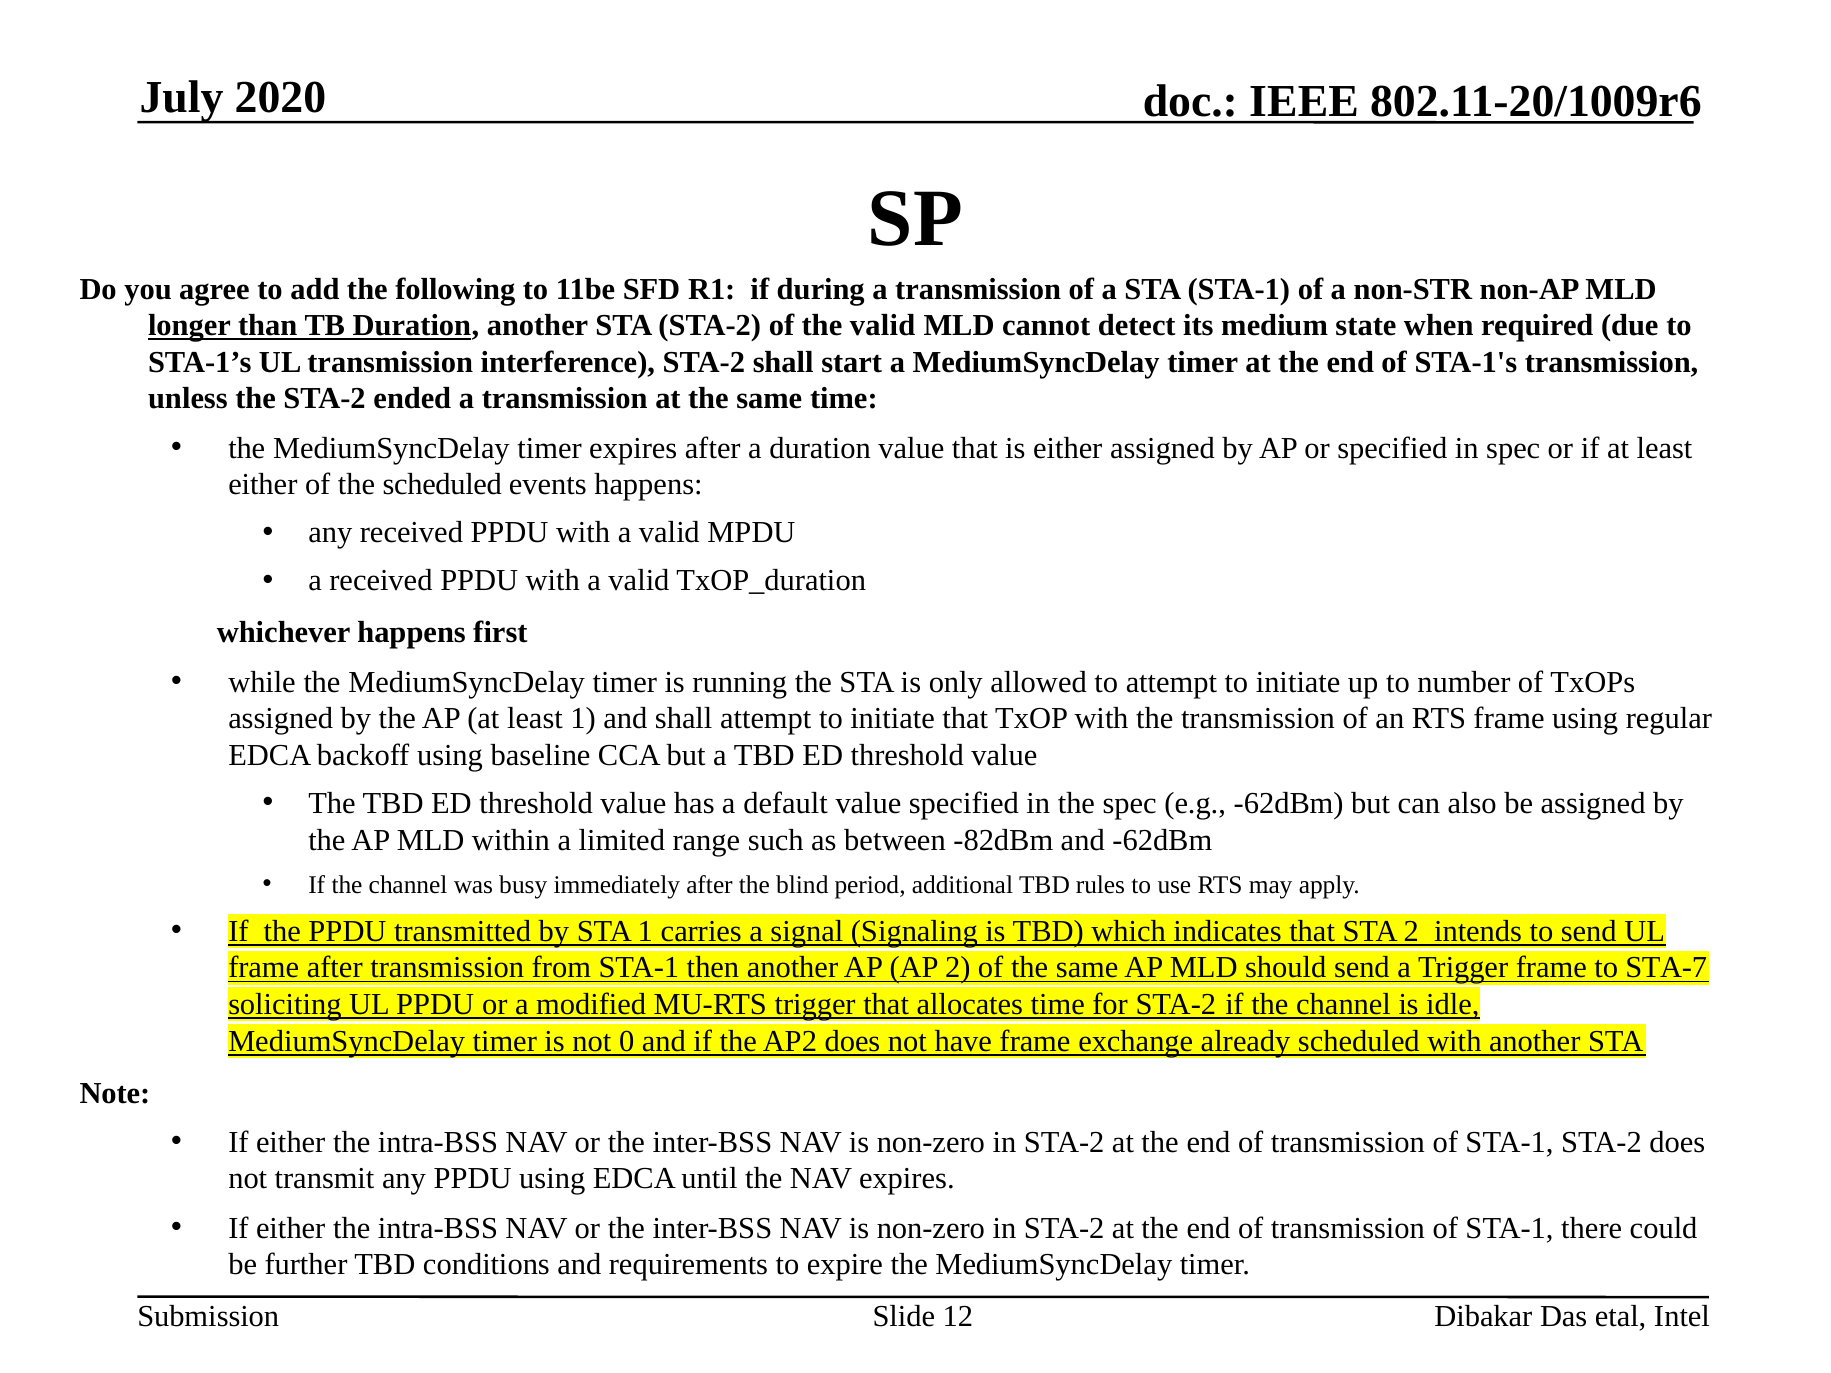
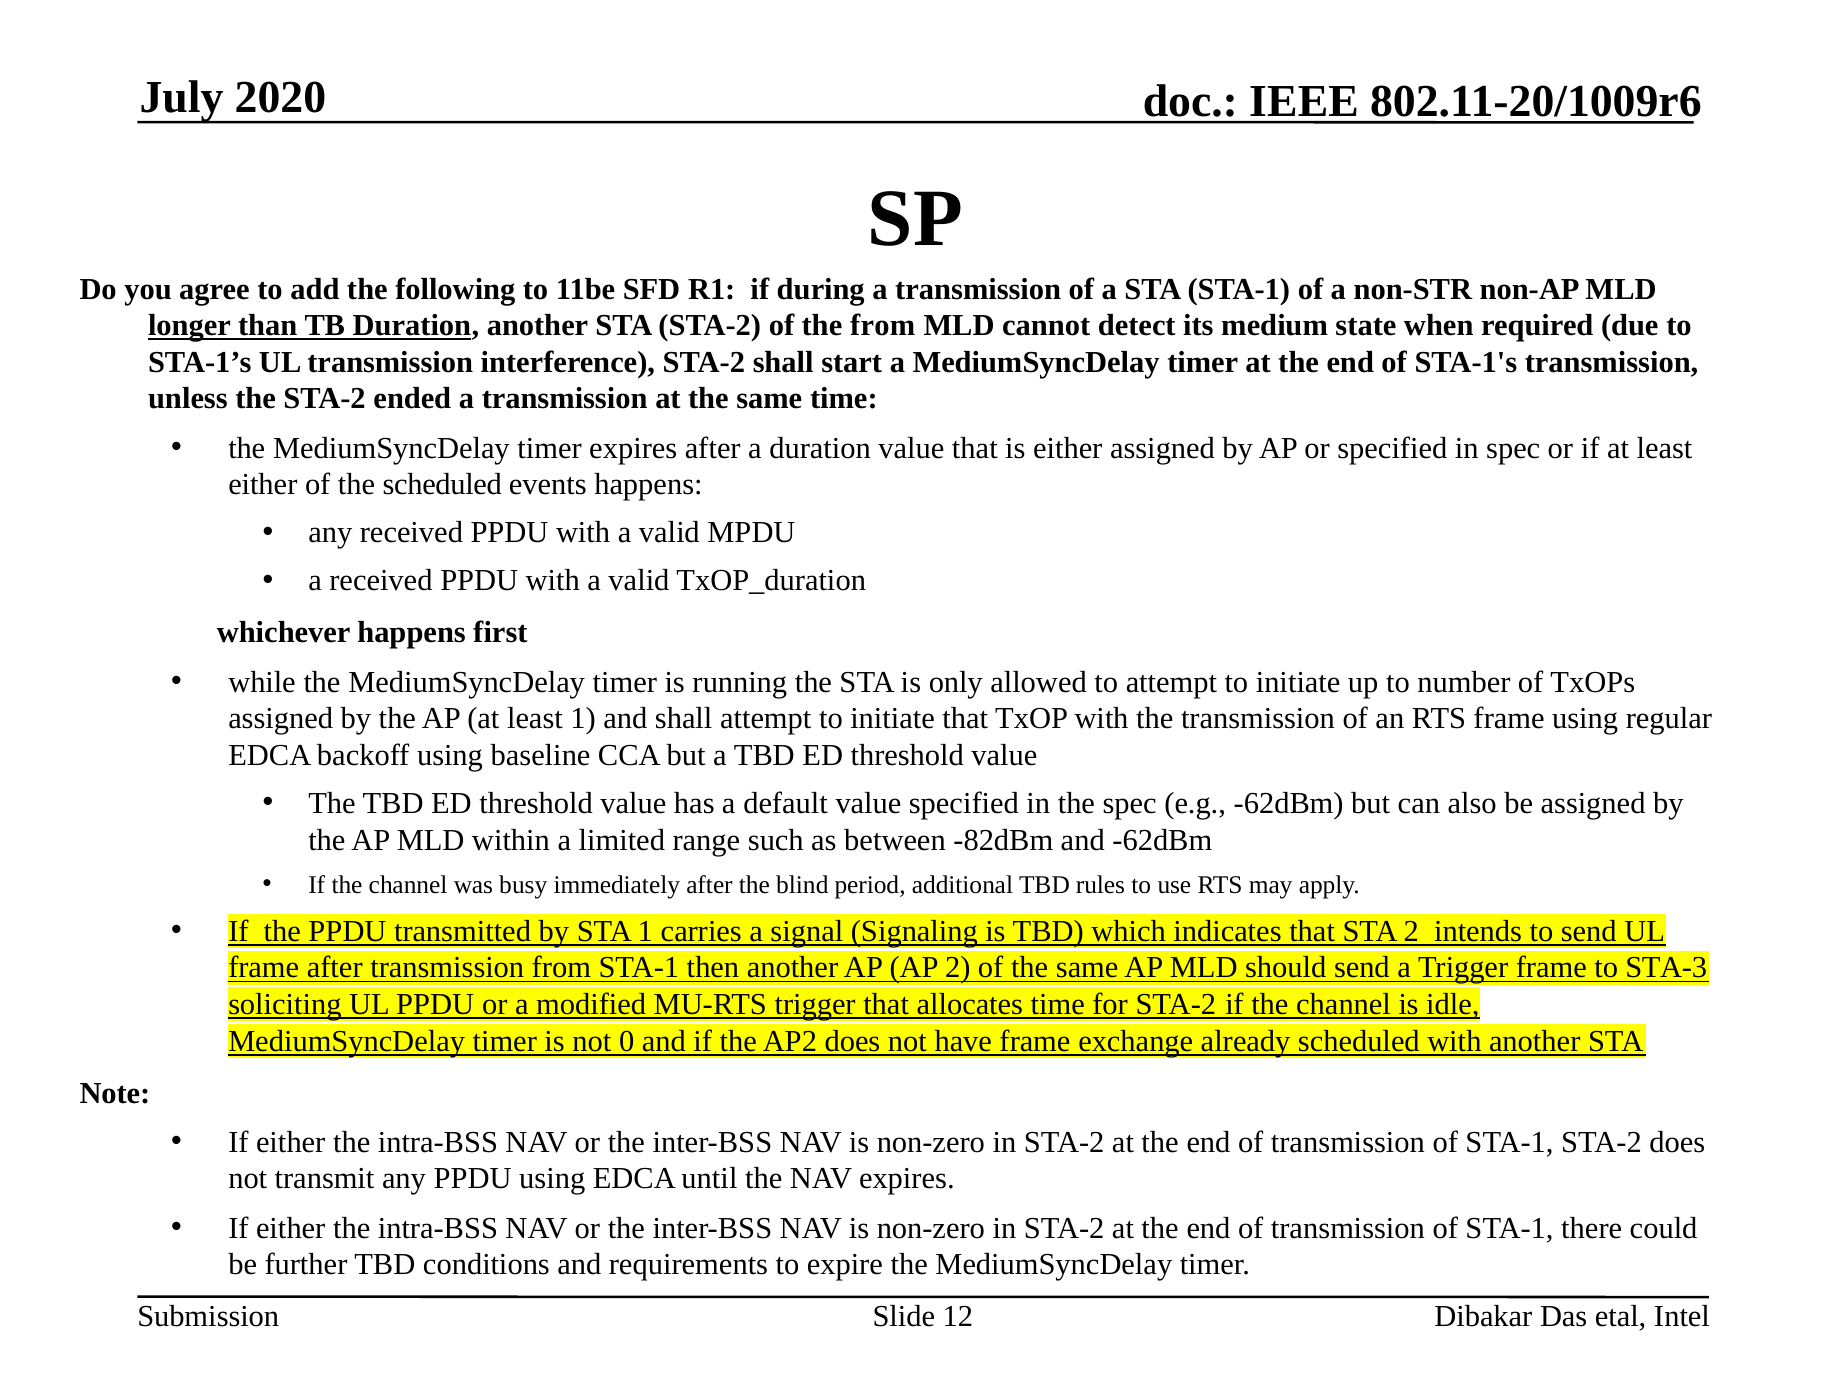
the valid: valid -> from
STA-7: STA-7 -> STA-3
